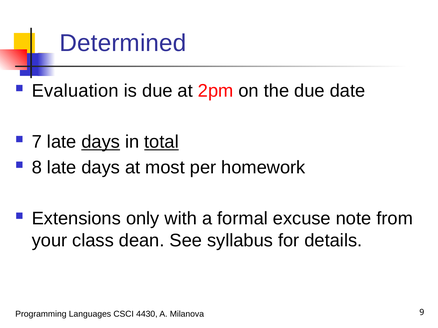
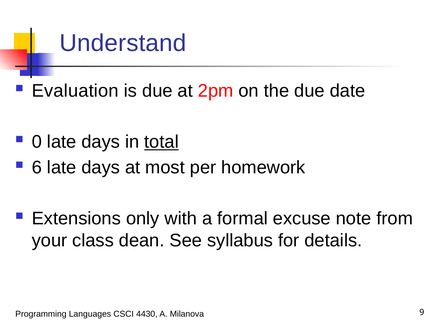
Determined: Determined -> Understand
7: 7 -> 0
days at (101, 142) underline: present -> none
8: 8 -> 6
